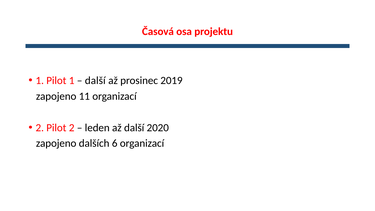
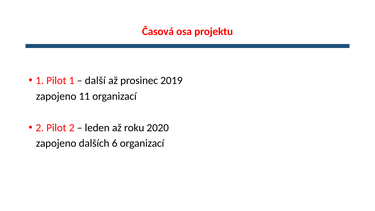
až další: další -> roku
